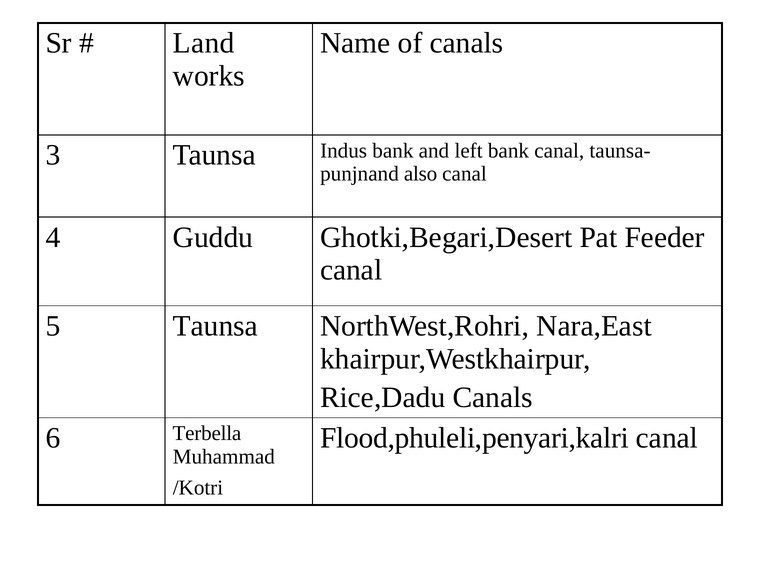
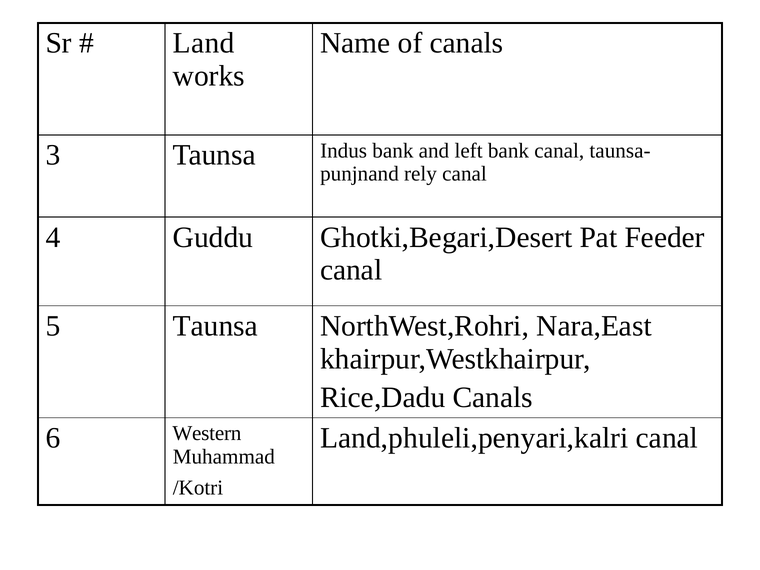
also: also -> rely
Terbella: Terbella -> Western
Flood,phuleli,penyari,kalri: Flood,phuleli,penyari,kalri -> Land,phuleli,penyari,kalri
